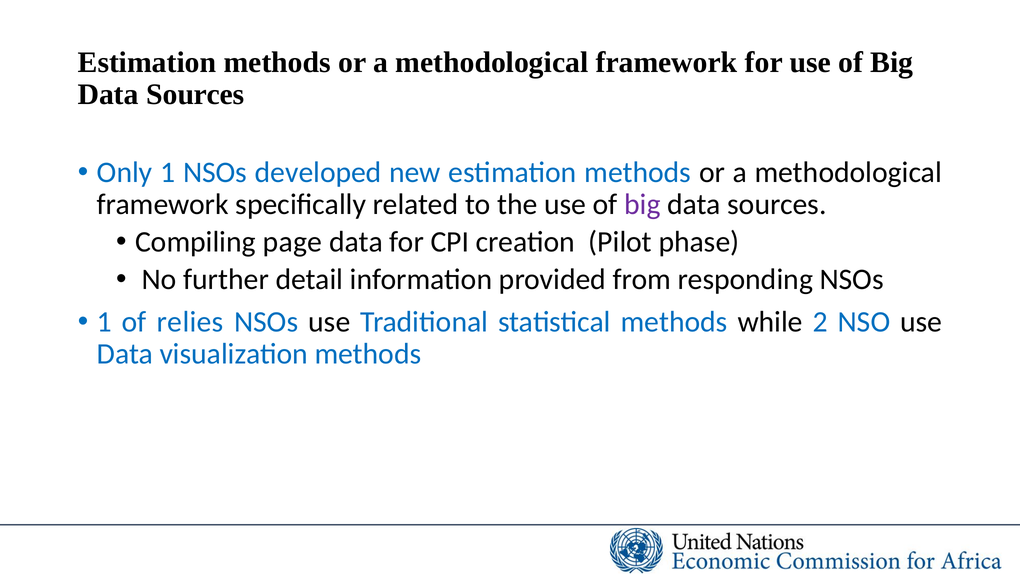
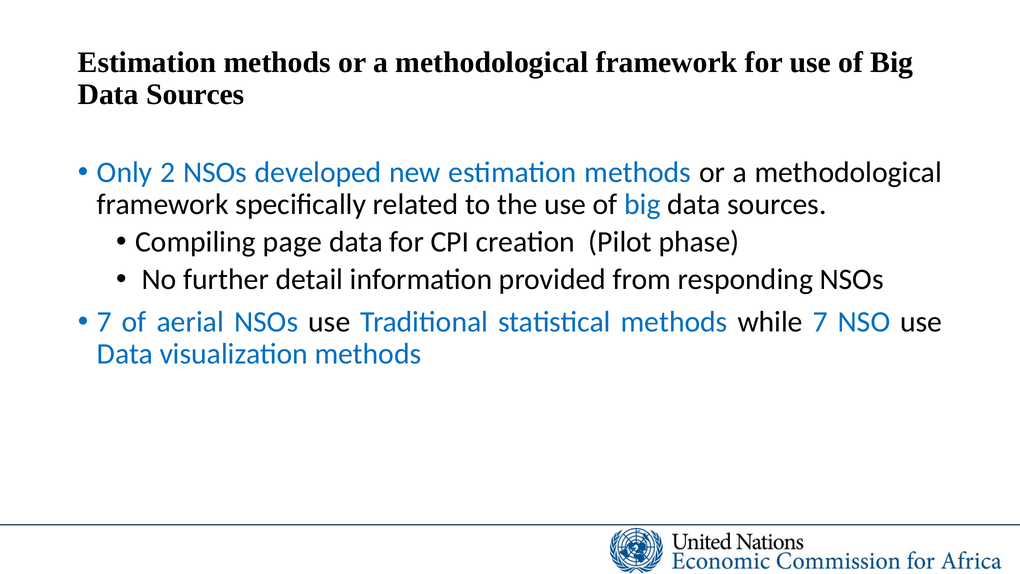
Only 1: 1 -> 2
big at (642, 204) colour: purple -> blue
1 at (104, 322): 1 -> 7
relies: relies -> aerial
while 2: 2 -> 7
